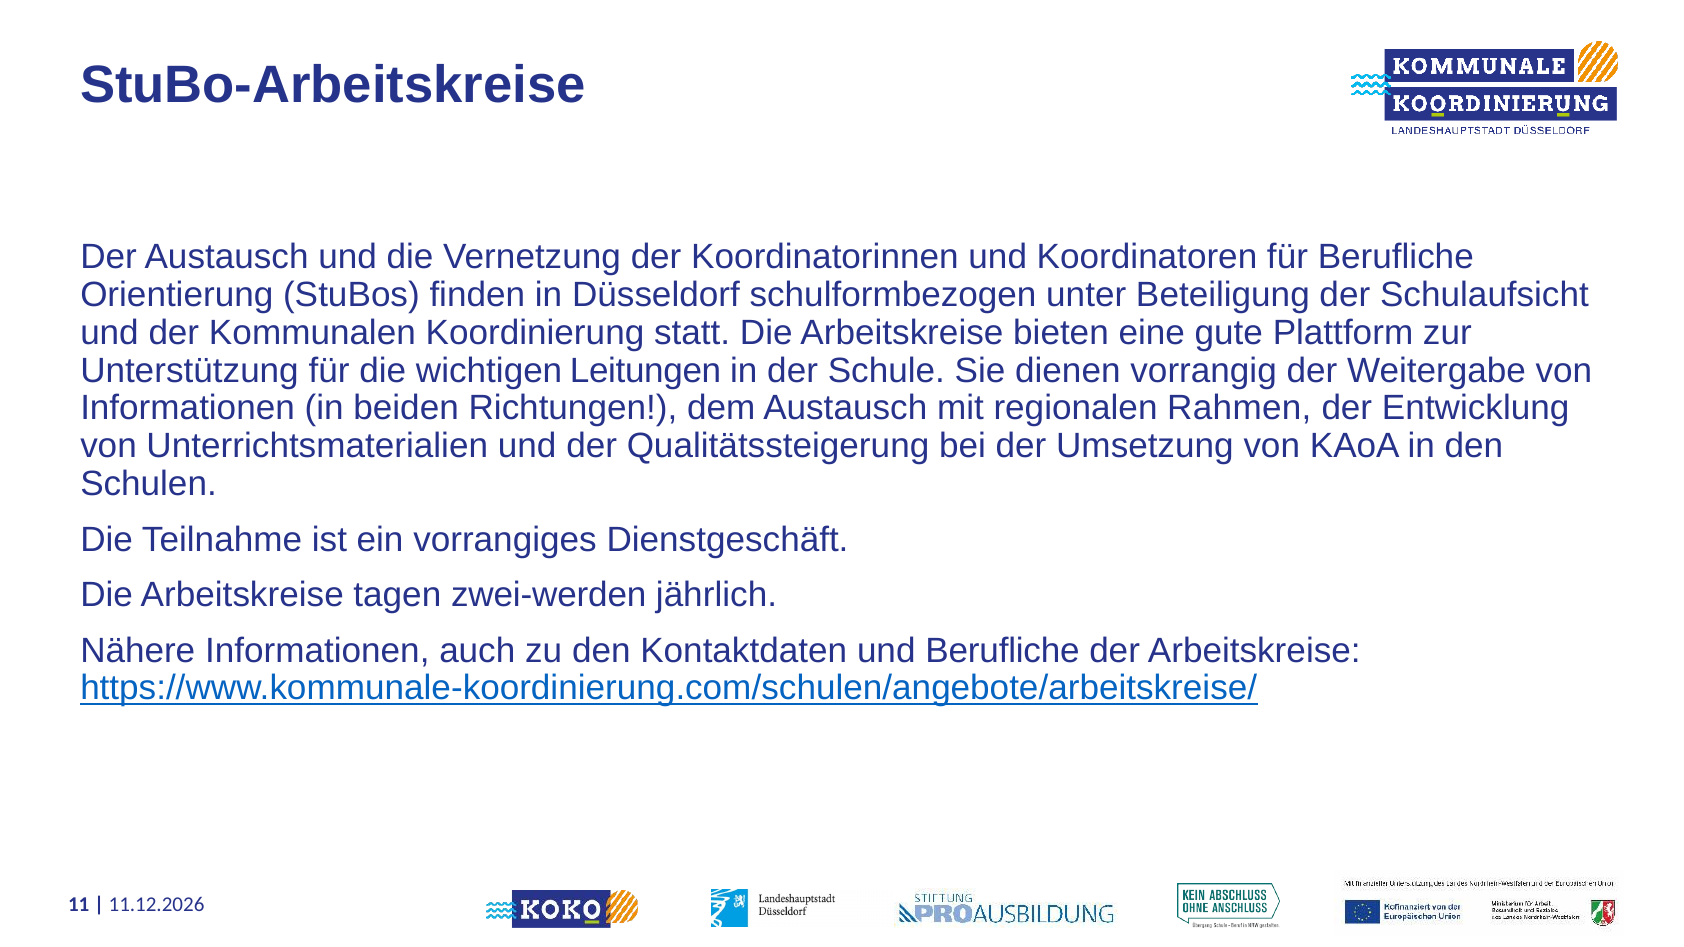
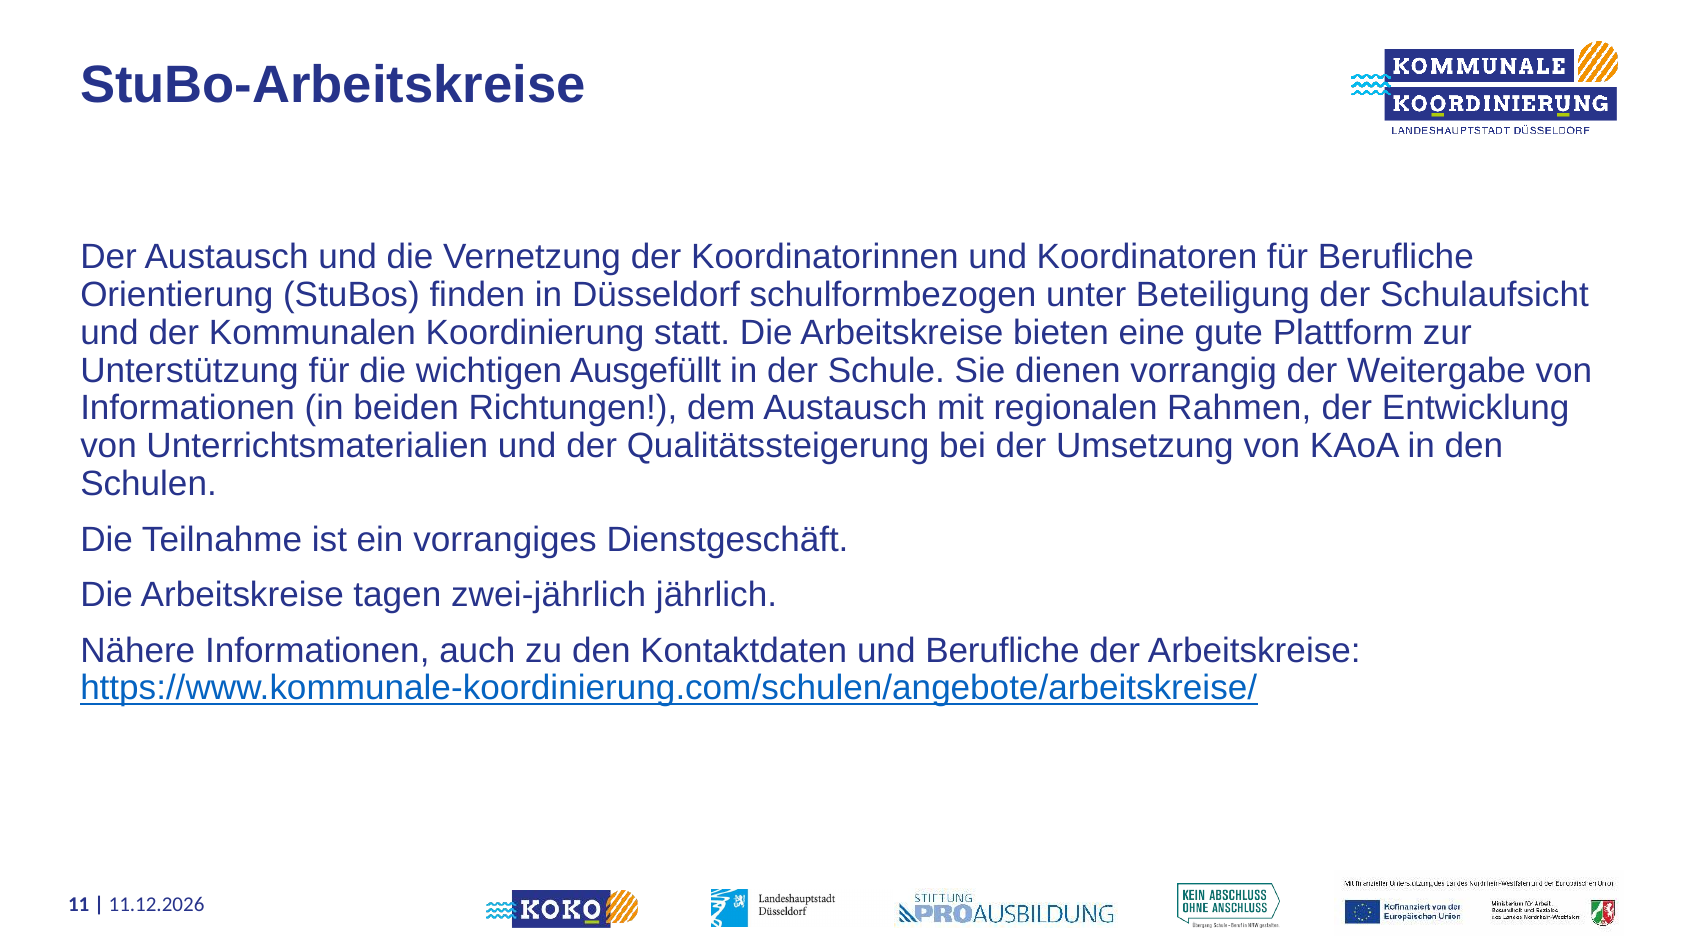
Leitungen: Leitungen -> Ausgefüllt
zwei-werden: zwei-werden -> zwei-jährlich
